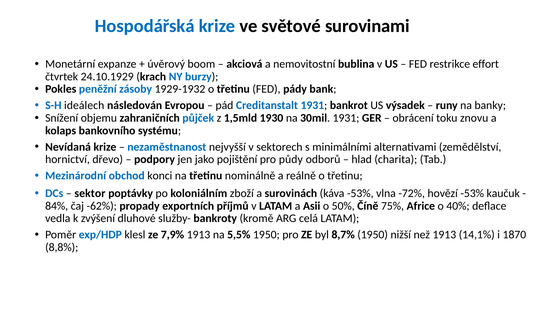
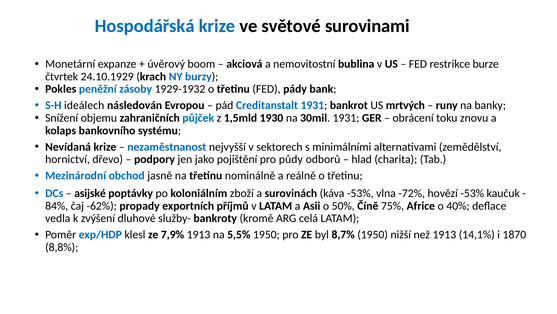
effort: effort -> burze
výsadek: výsadek -> mrtvých
konci: konci -> jasně
sektor: sektor -> asijské
